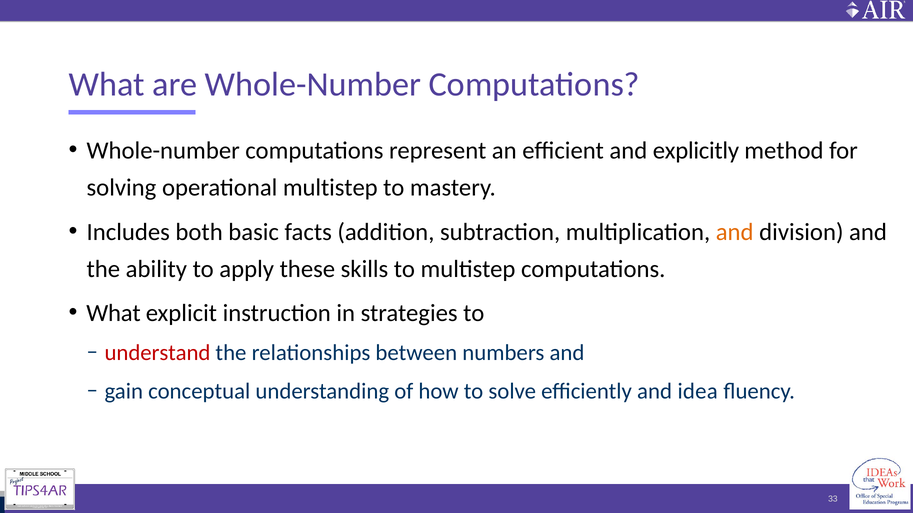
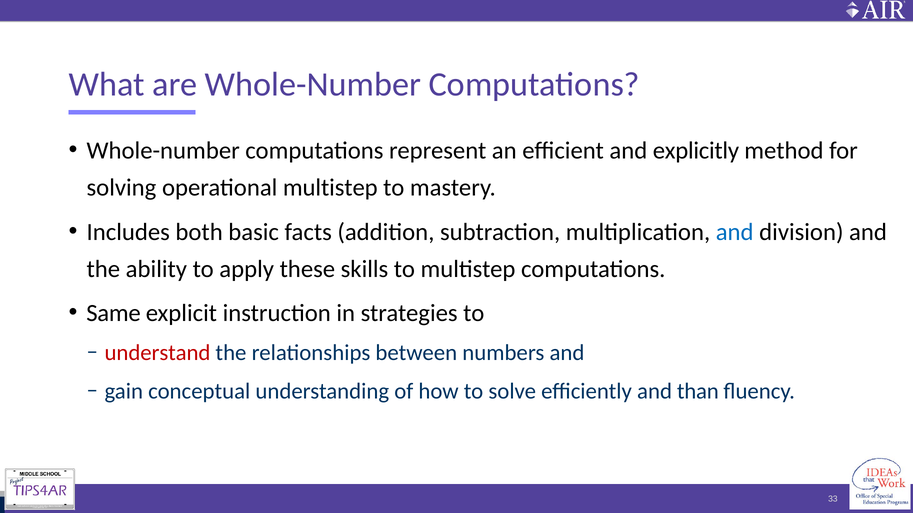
and at (735, 232) colour: orange -> blue
What at (114, 313): What -> Same
idea: idea -> than
